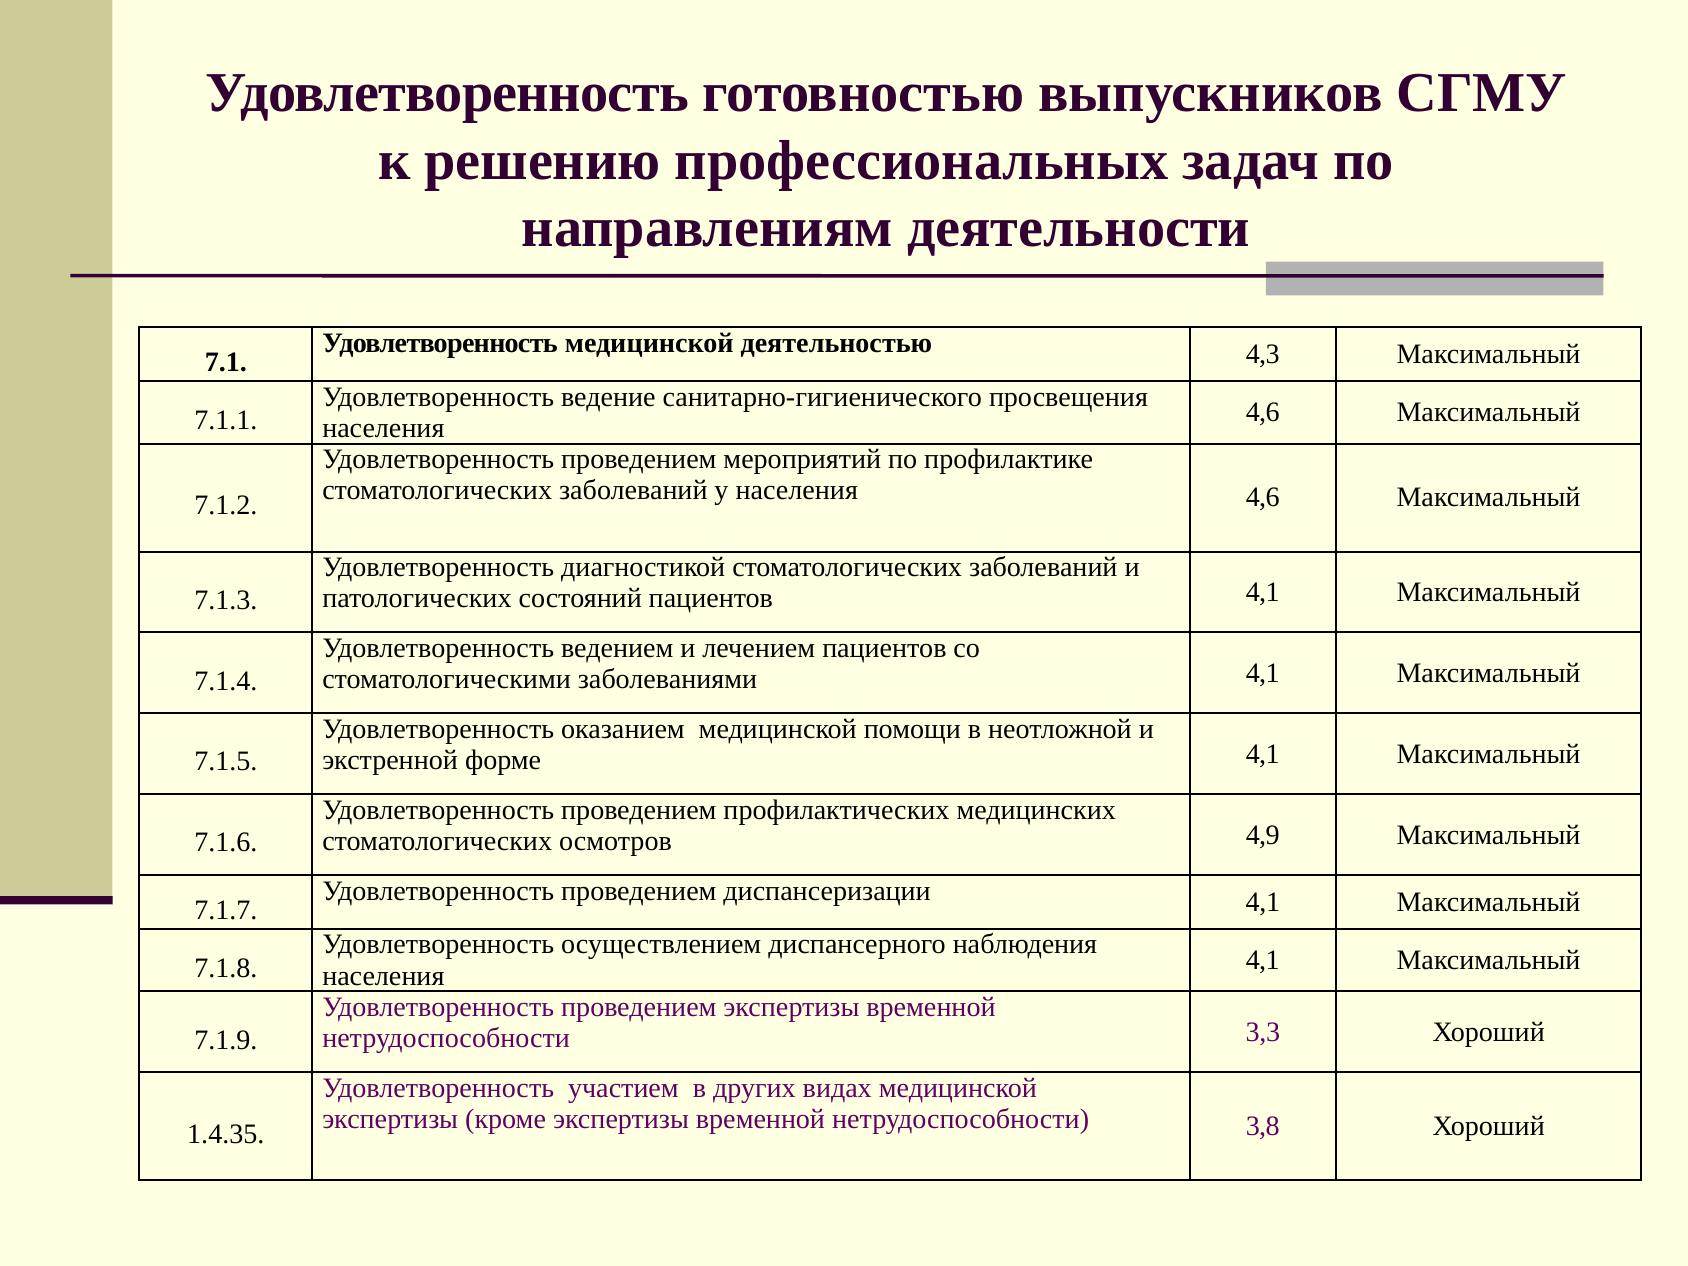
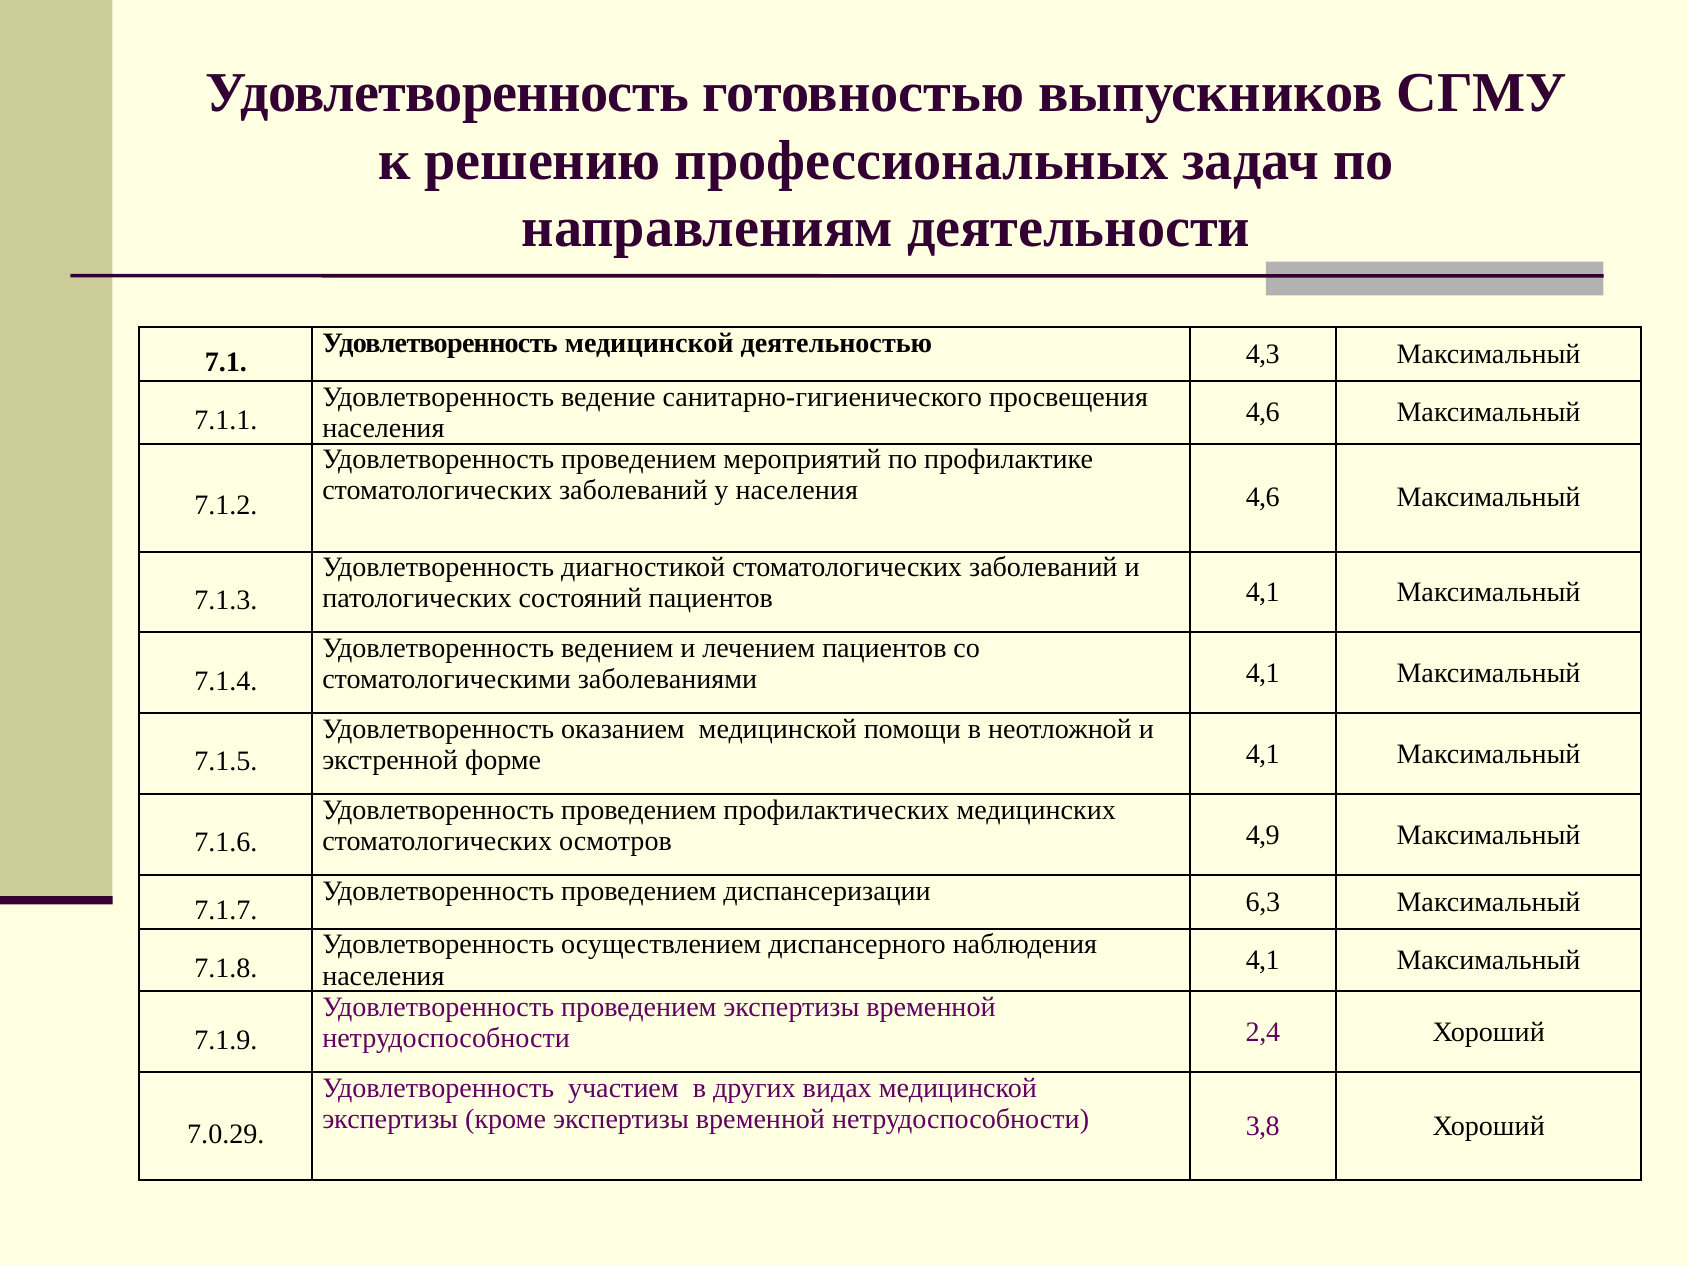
диспансеризации 4,1: 4,1 -> 6,3
3,3: 3,3 -> 2,4
1.4.35: 1.4.35 -> 7.0.29
